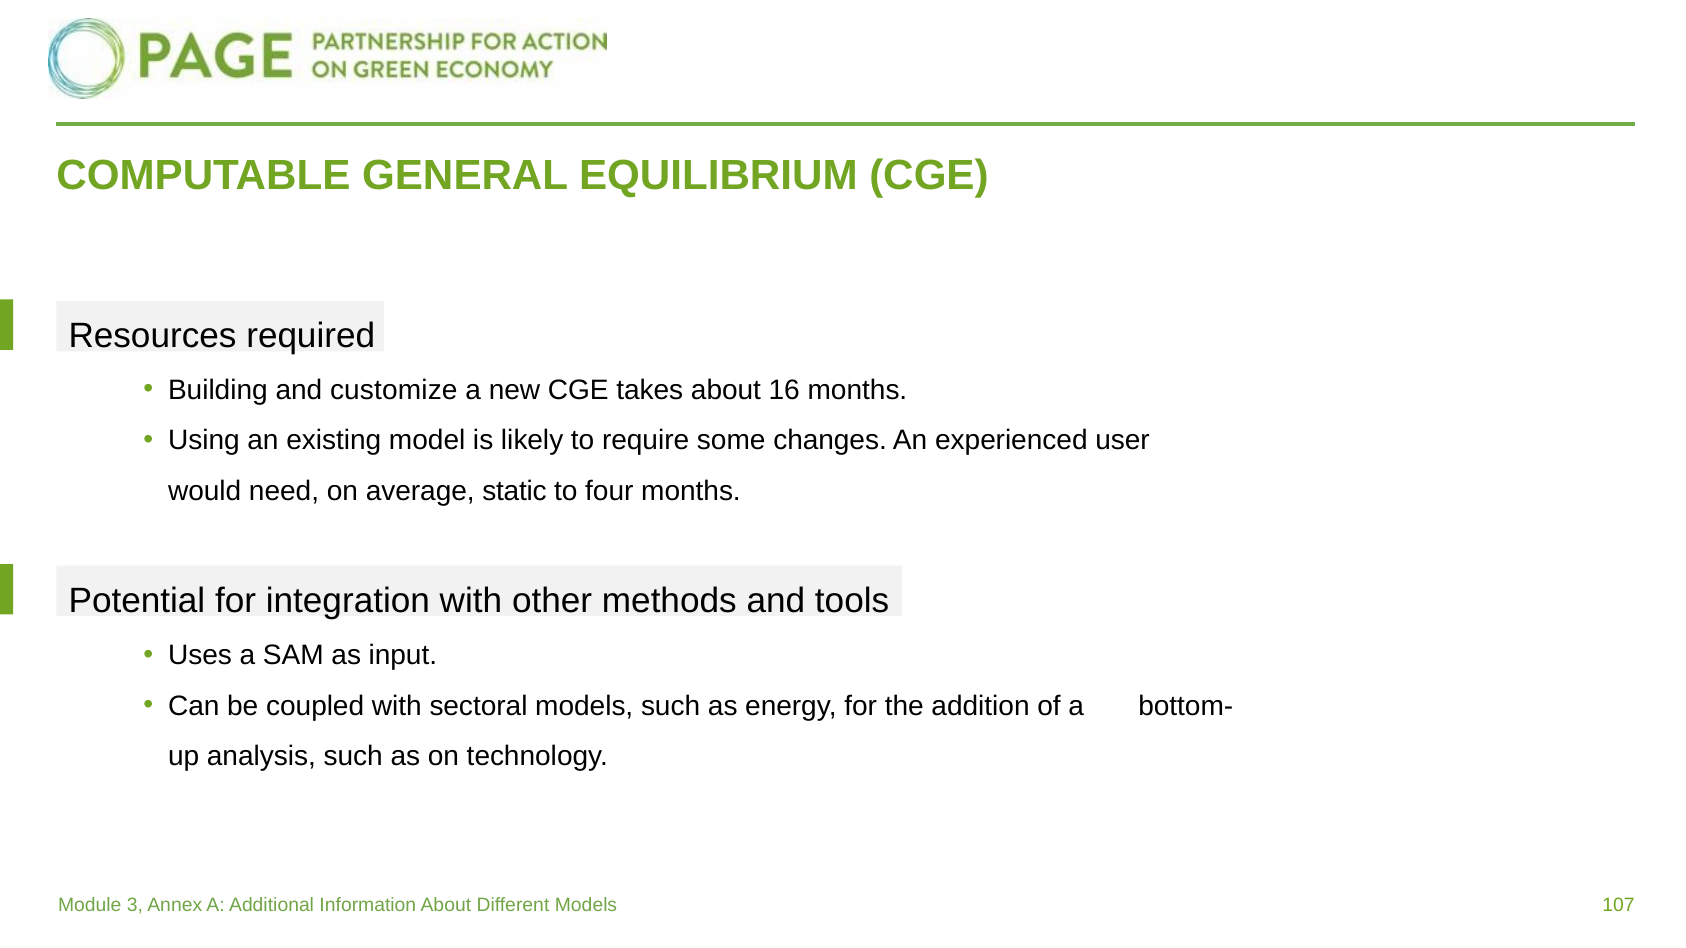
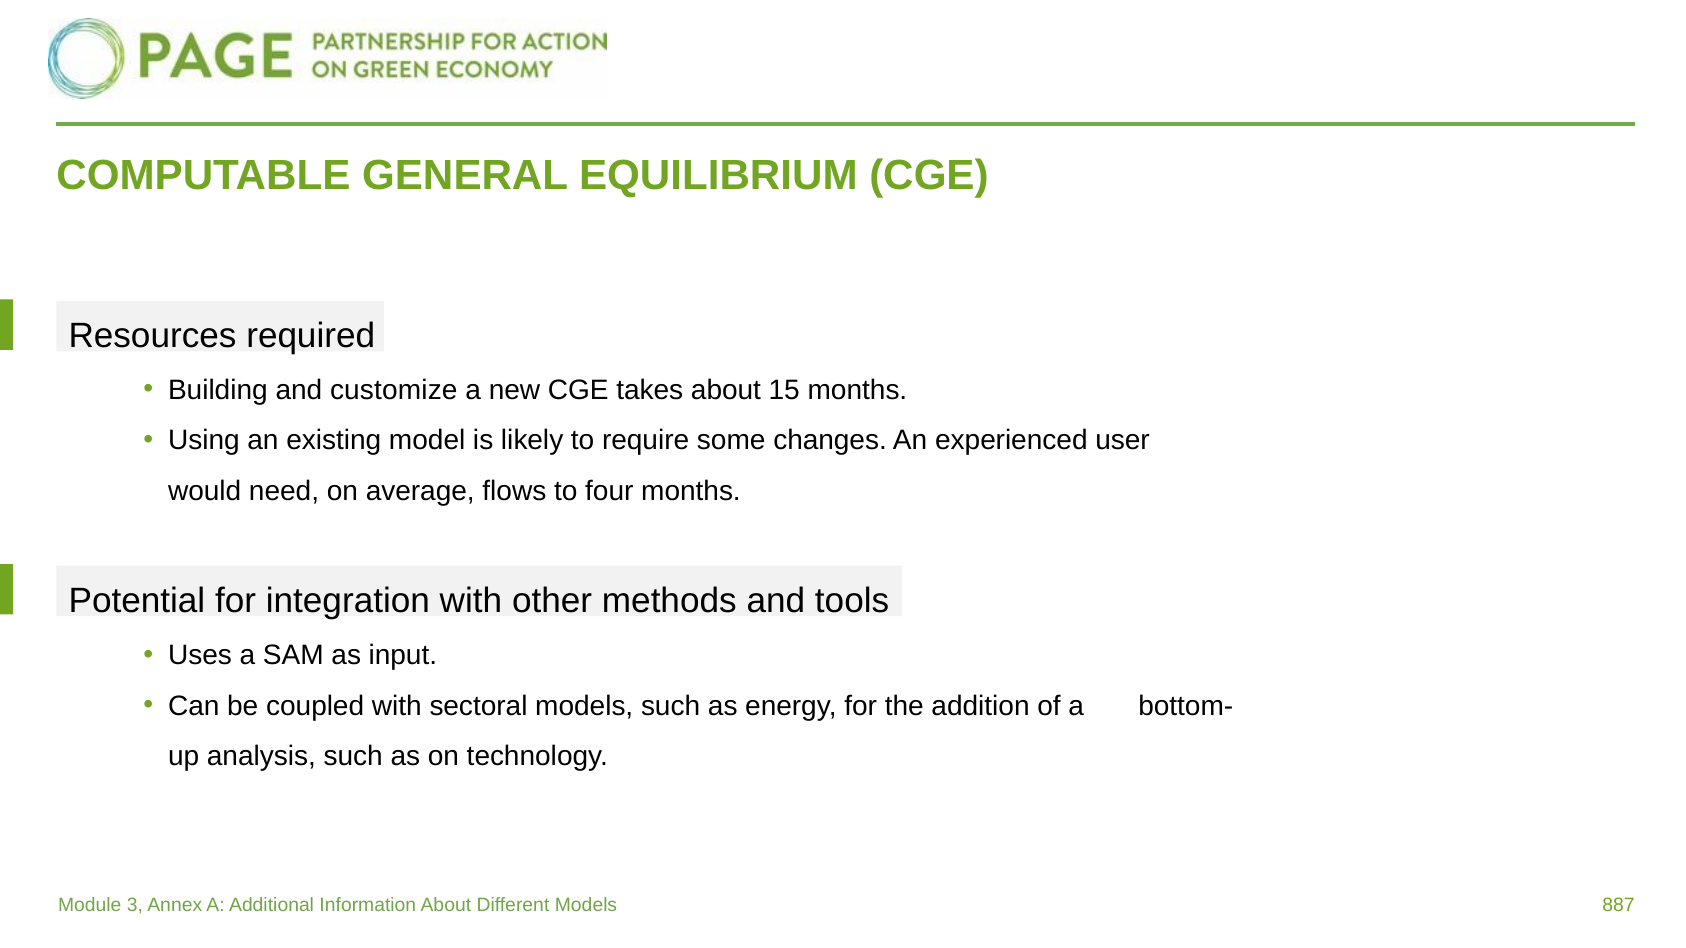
16: 16 -> 15
static: static -> flows
107: 107 -> 887
